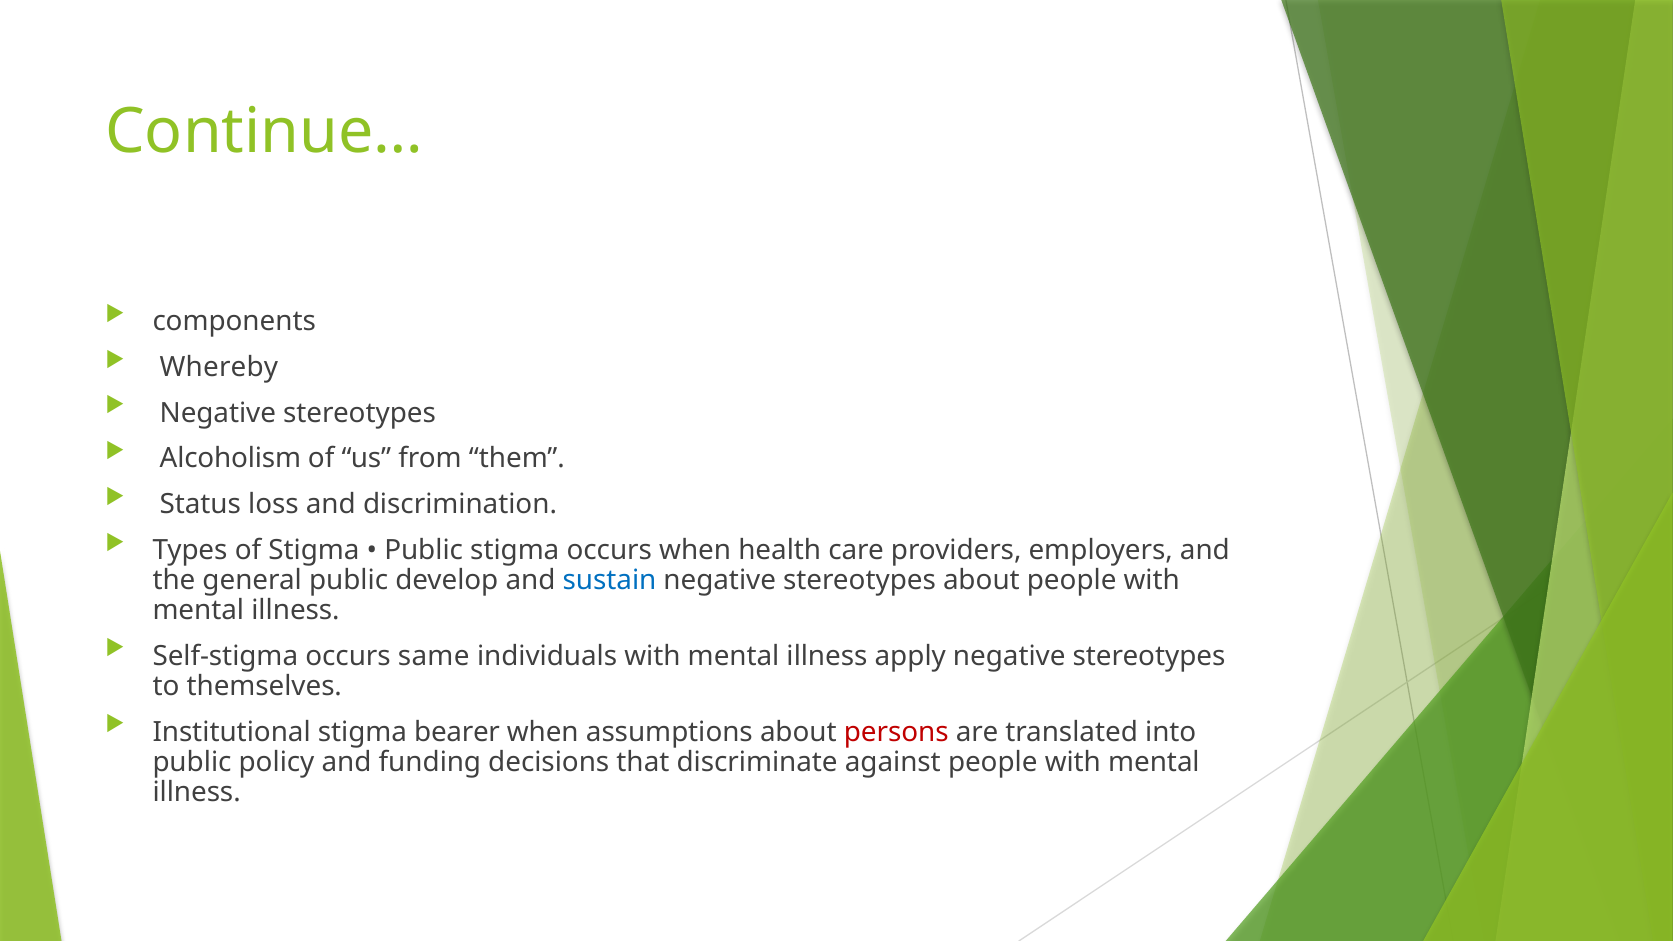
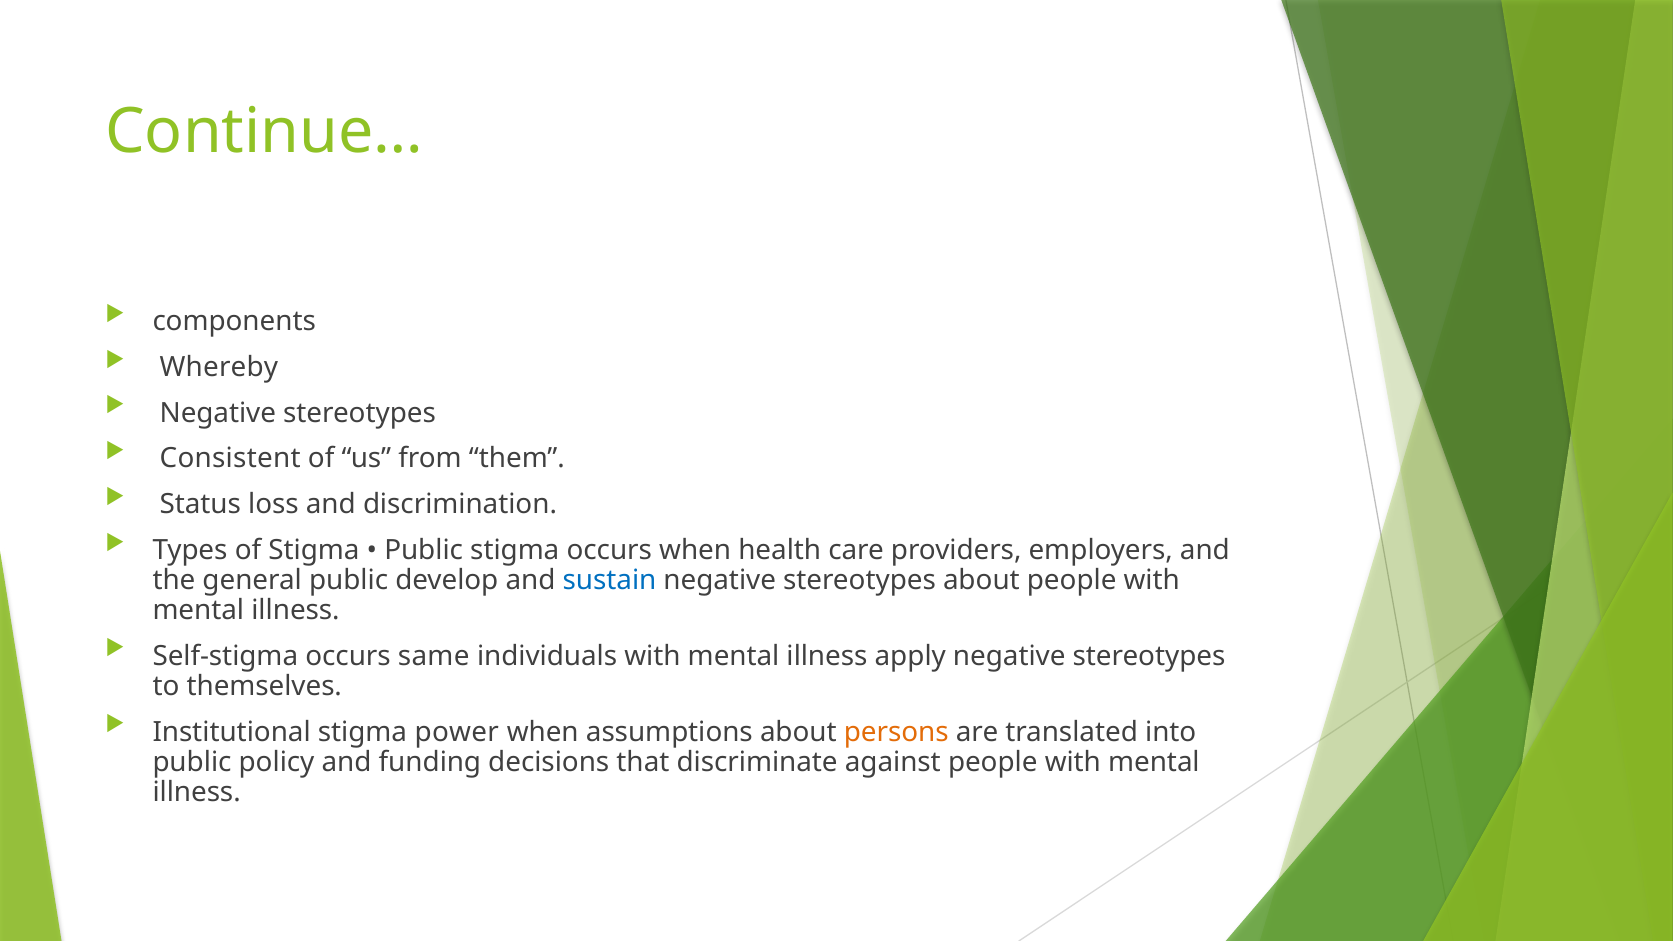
Alcoholism: Alcoholism -> Consistent
bearer: bearer -> power
persons colour: red -> orange
